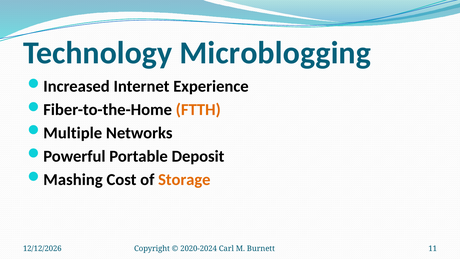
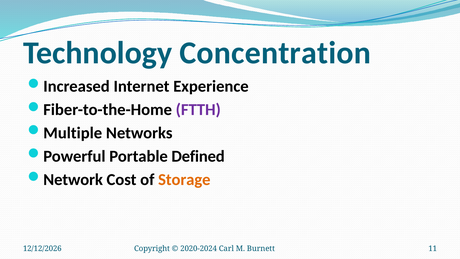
Microblogging: Microblogging -> Concentration
FTTH colour: orange -> purple
Deposit: Deposit -> Defined
Mashing: Mashing -> Network
